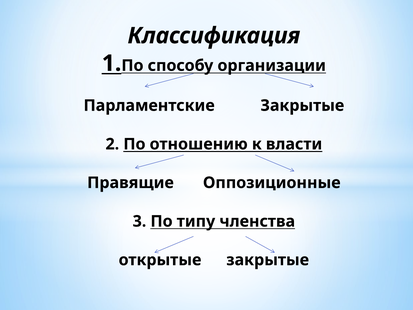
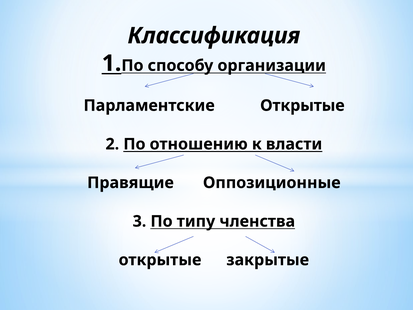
Парламентские Закрытые: Закрытые -> Открытые
